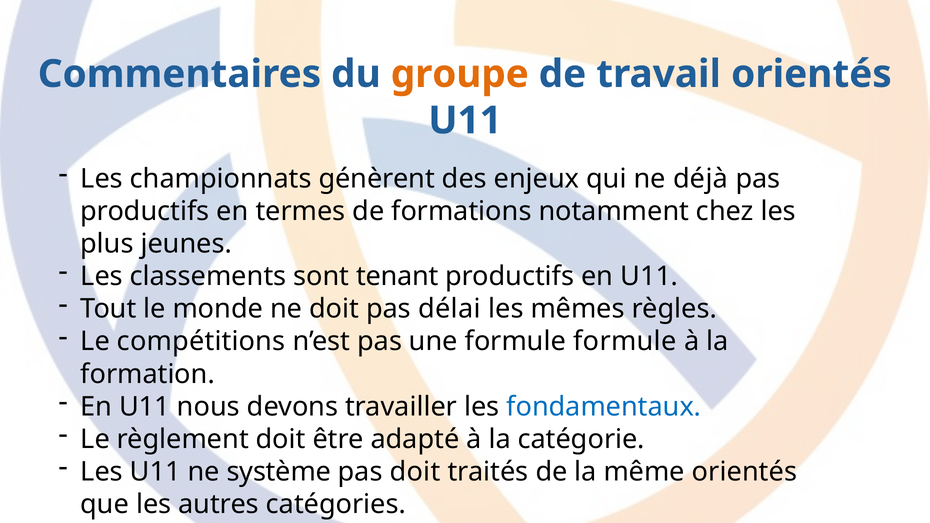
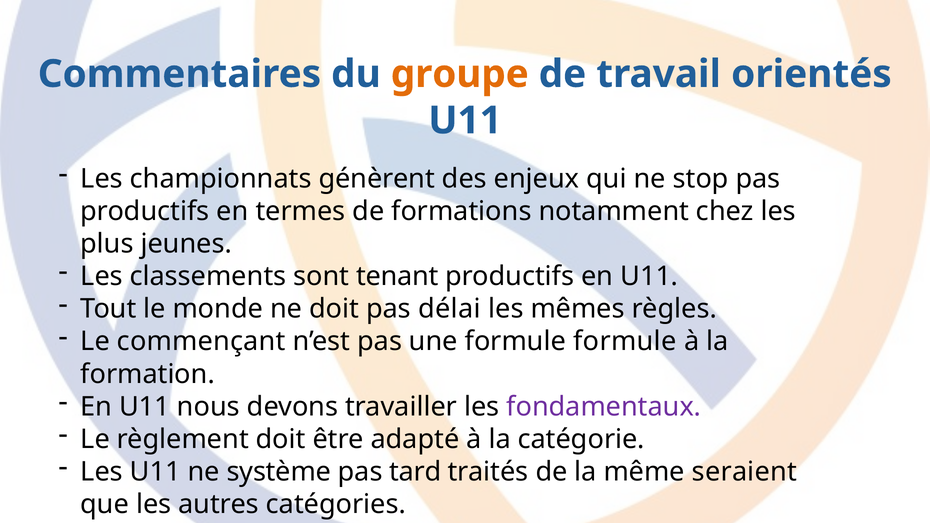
déjà: déjà -> stop
compétitions: compétitions -> commençant
fondamentaux colour: blue -> purple
pas doit: doit -> tard
même orientés: orientés -> seraient
